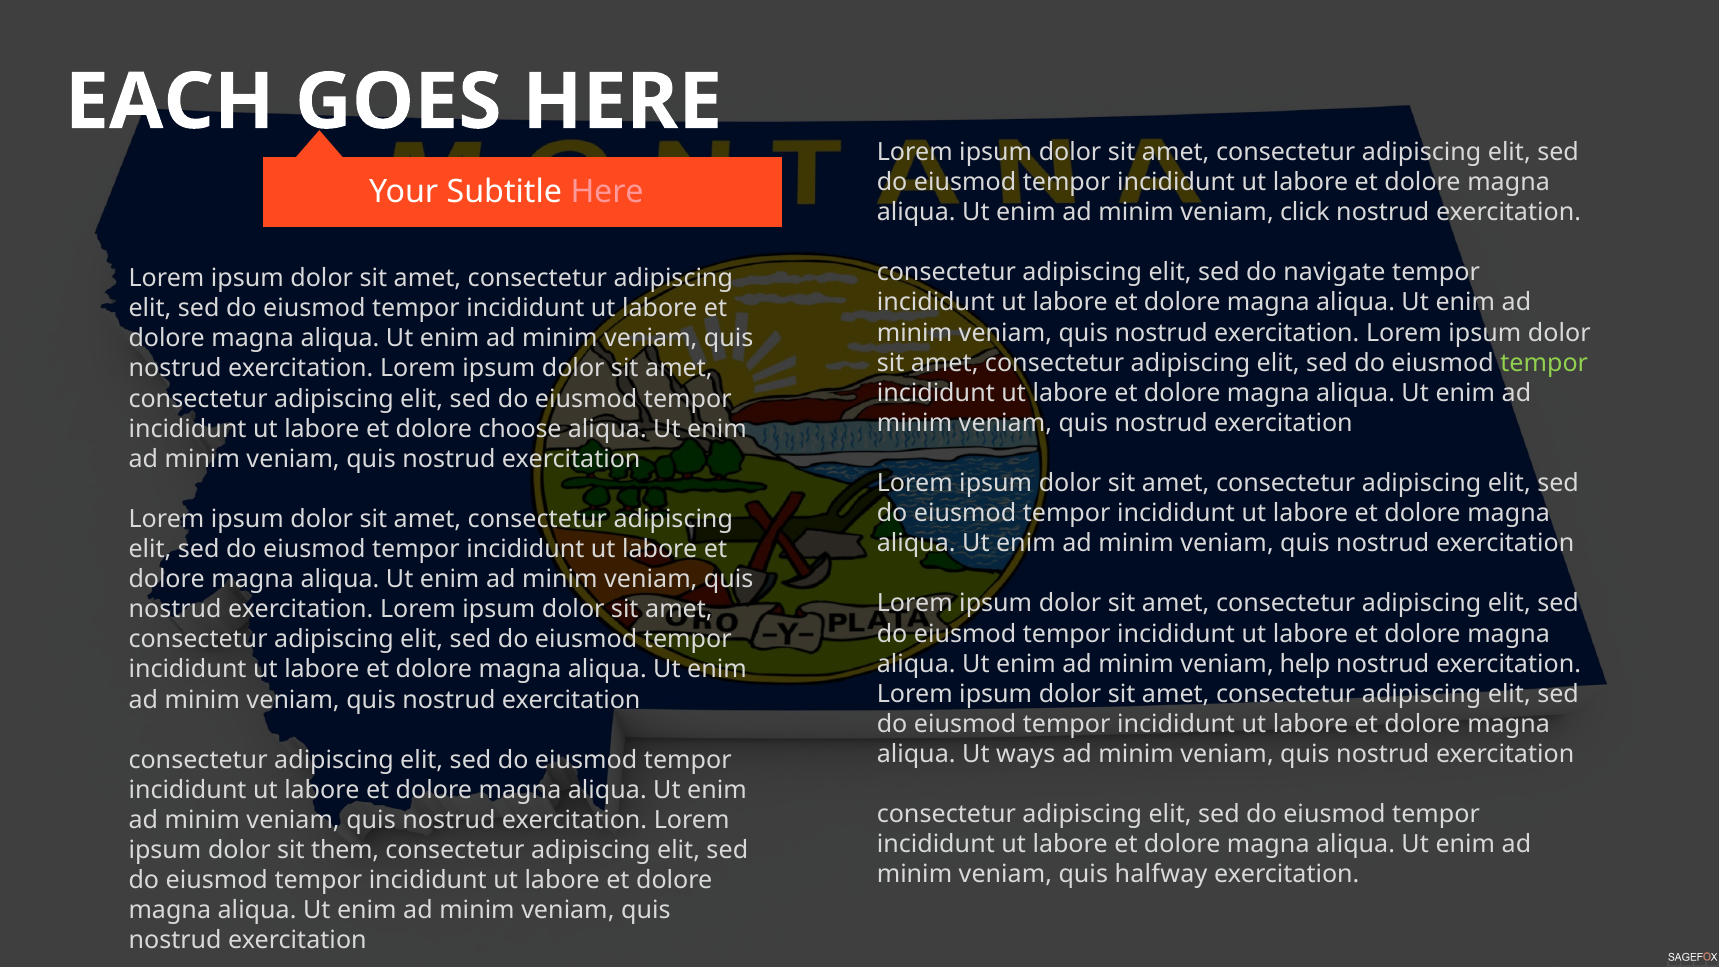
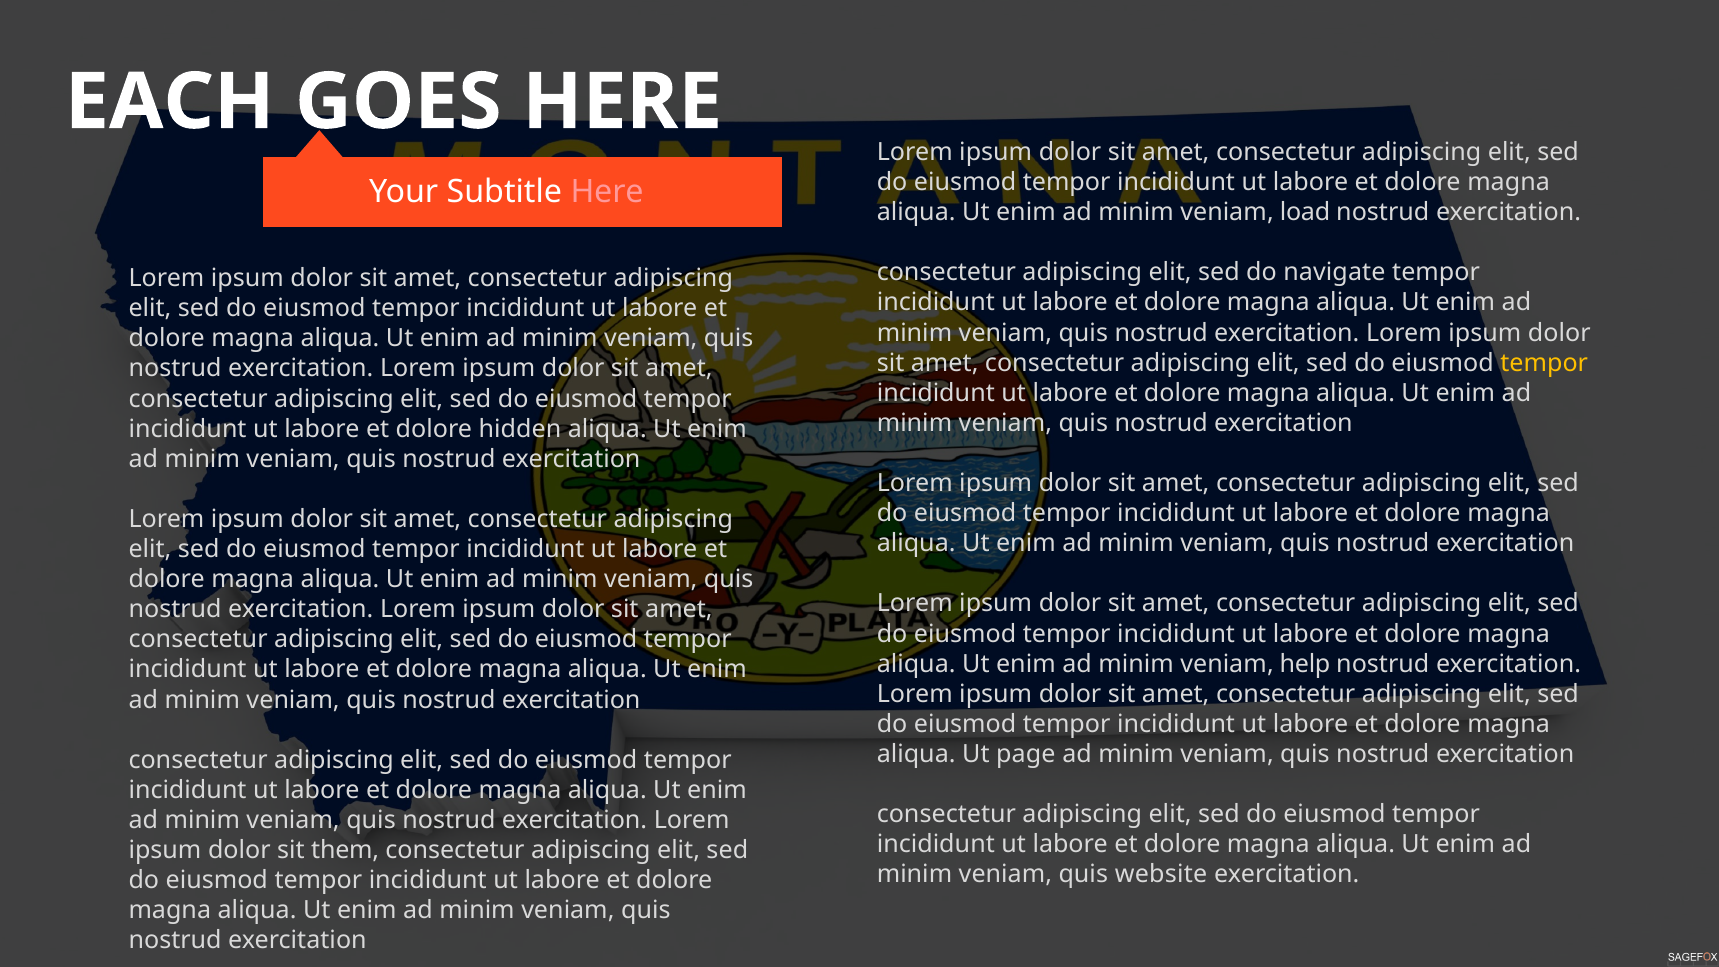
click: click -> load
tempor at (1544, 363) colour: light green -> yellow
choose: choose -> hidden
ways: ways -> page
halfway: halfway -> website
